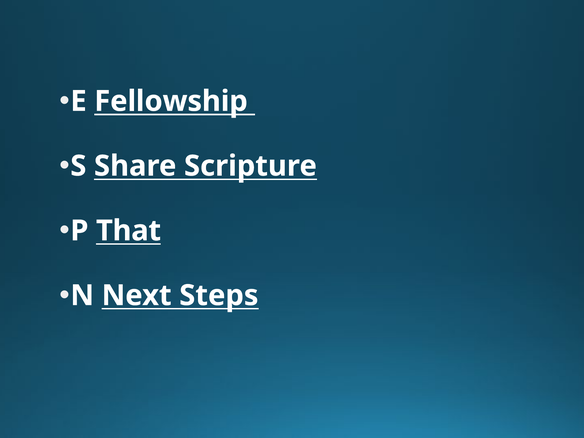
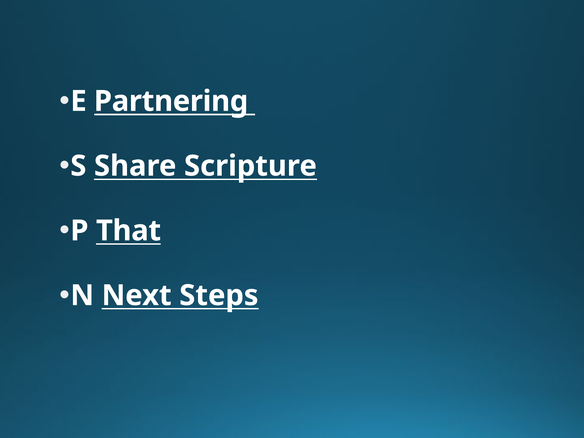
Fellowship: Fellowship -> Partnering
